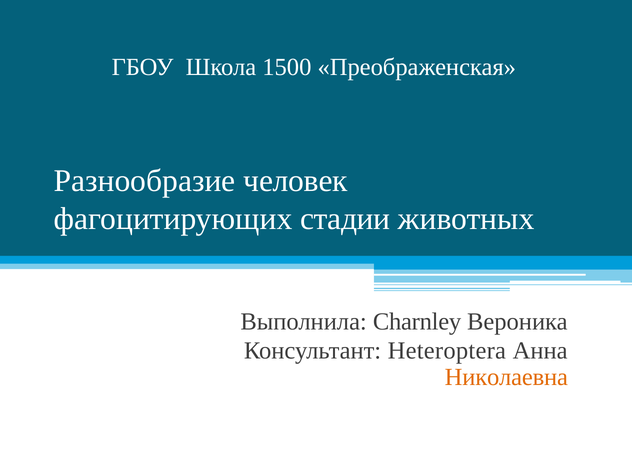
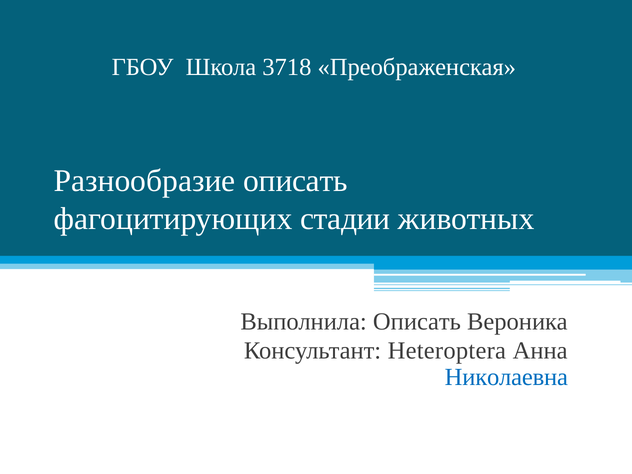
1500: 1500 -> 3718
Разнообразие человек: человек -> описать
Выполнила Charnley: Charnley -> Описать
Николаевна colour: orange -> blue
